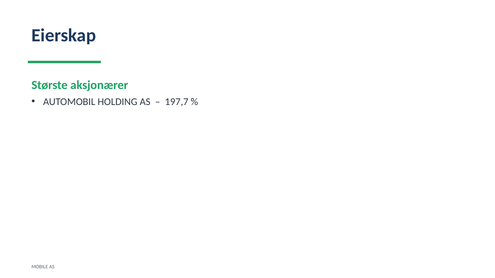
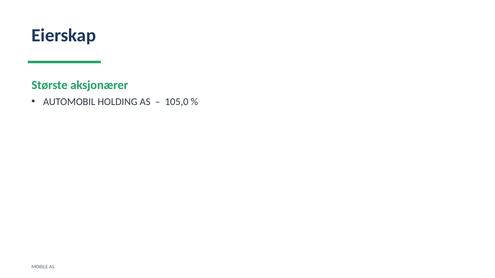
197,7: 197,7 -> 105,0
